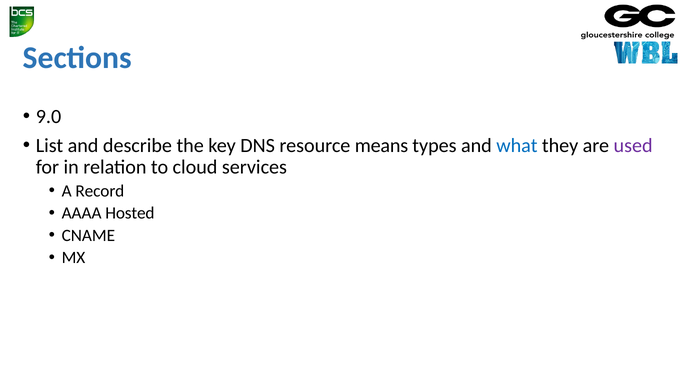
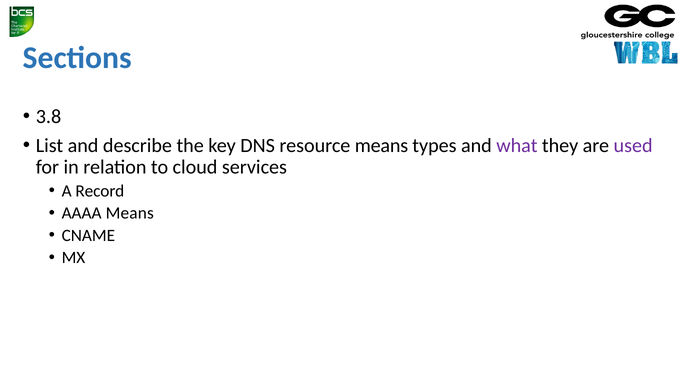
9.0: 9.0 -> 3.8
what colour: blue -> purple
AAAA Hosted: Hosted -> Means
